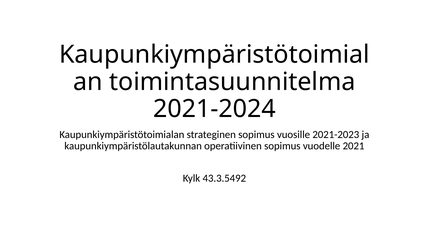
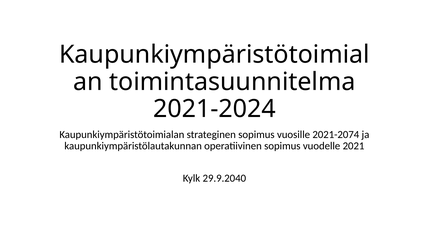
2021-2023: 2021-2023 -> 2021-2074
43.3.5492: 43.3.5492 -> 29.9.2040
